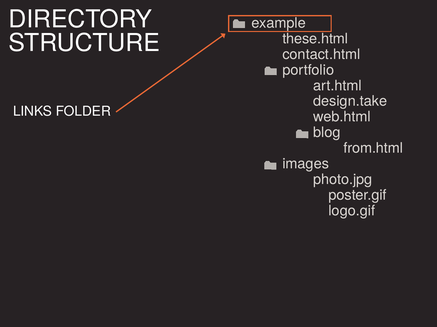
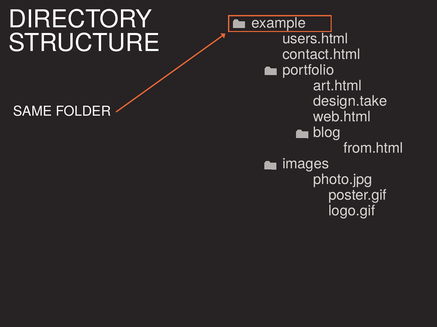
these.html: these.html -> users.html
LINKS: LINKS -> SAME
